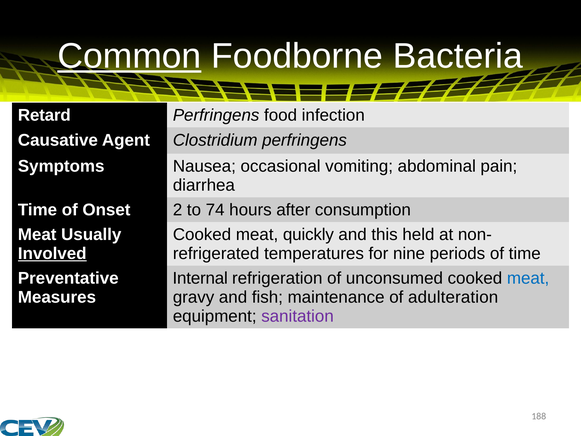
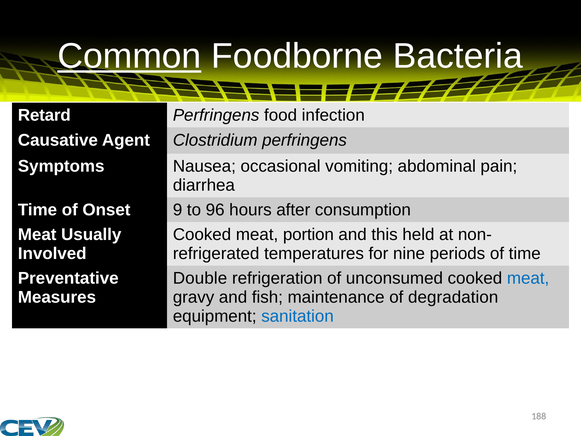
2: 2 -> 9
74: 74 -> 96
quickly: quickly -> portion
Involved underline: present -> none
Internal: Internal -> Double
adulteration: adulteration -> degradation
sanitation colour: purple -> blue
